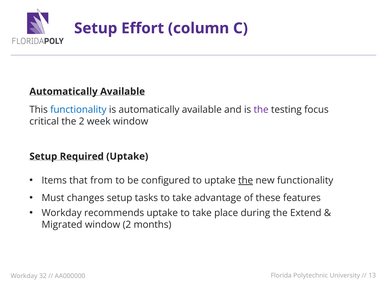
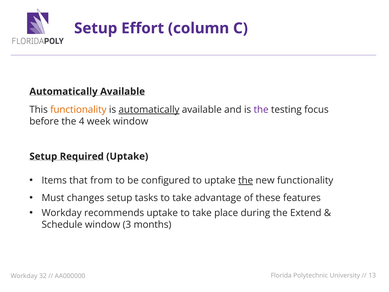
functionality at (78, 110) colour: blue -> orange
automatically at (149, 110) underline: none -> present
critical: critical -> before
the 2: 2 -> 4
Migrated: Migrated -> Schedule
window 2: 2 -> 3
